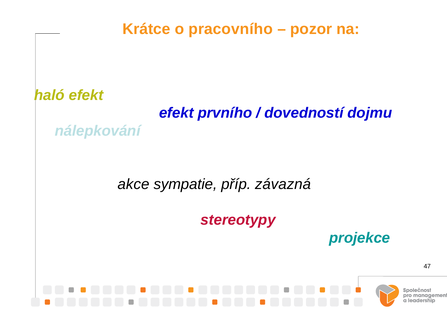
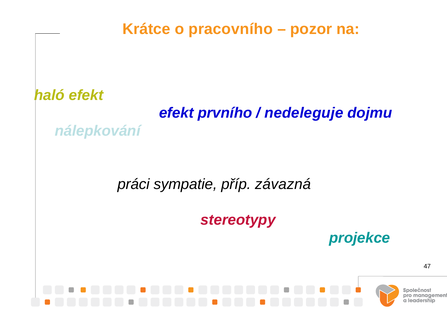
dovedností: dovedností -> nedeleguje
akce: akce -> práci
